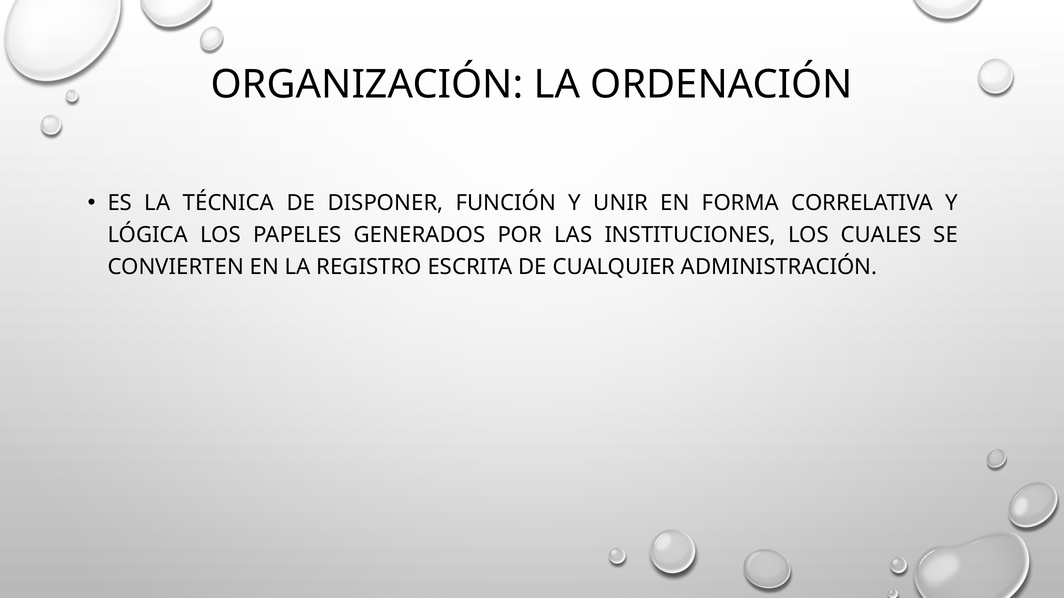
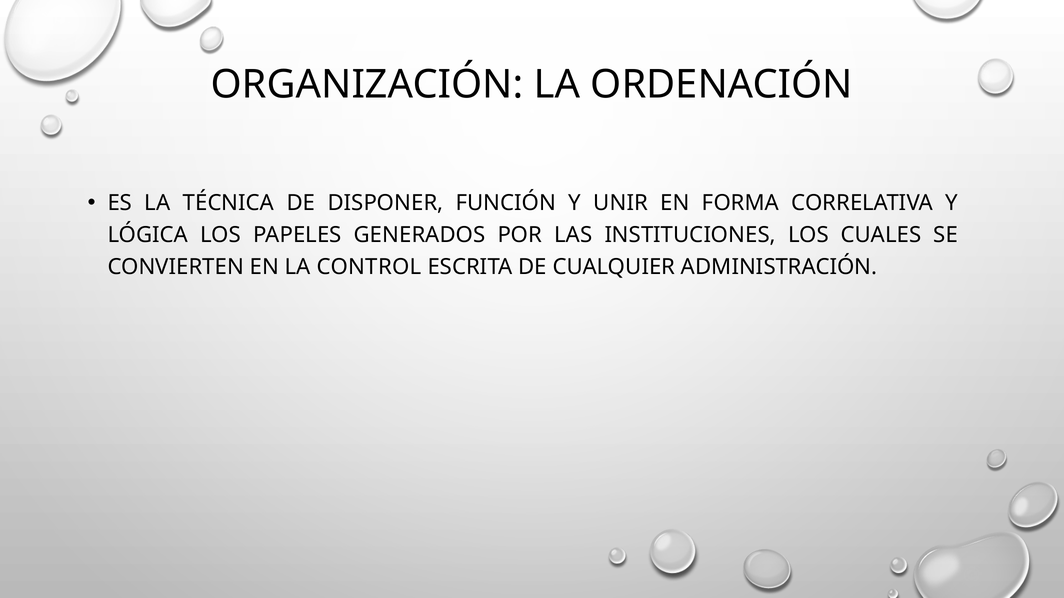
REGISTRO: REGISTRO -> CONTROL
